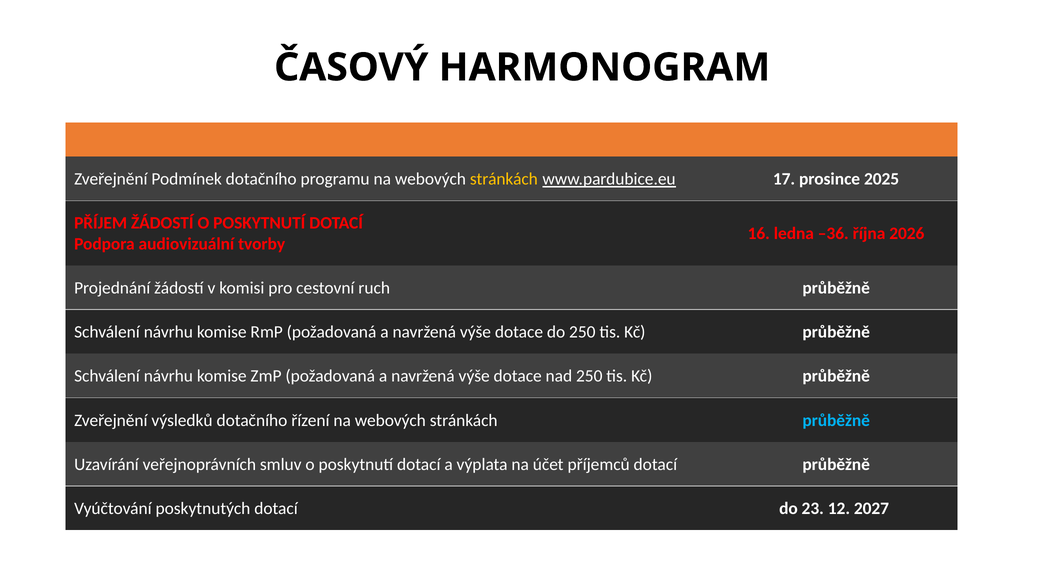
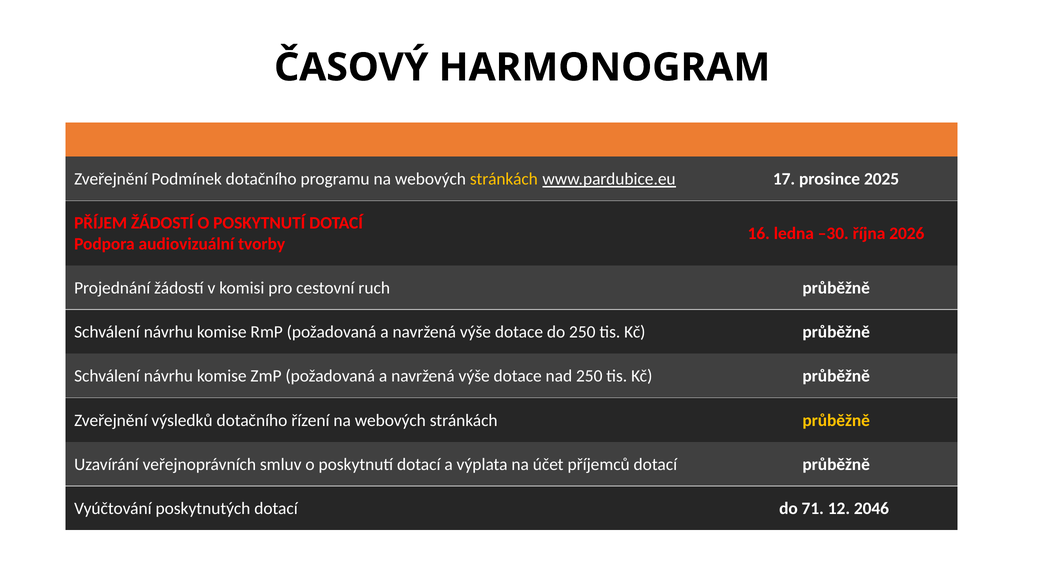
–36: –36 -> –30
průběžně at (836, 420) colour: light blue -> yellow
23: 23 -> 71
2027: 2027 -> 2046
